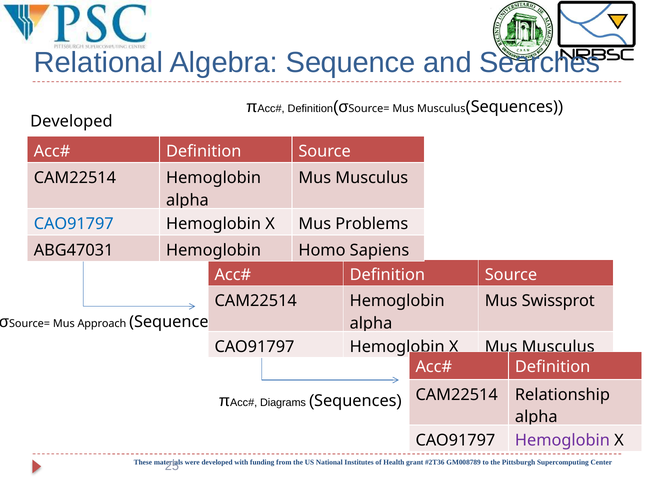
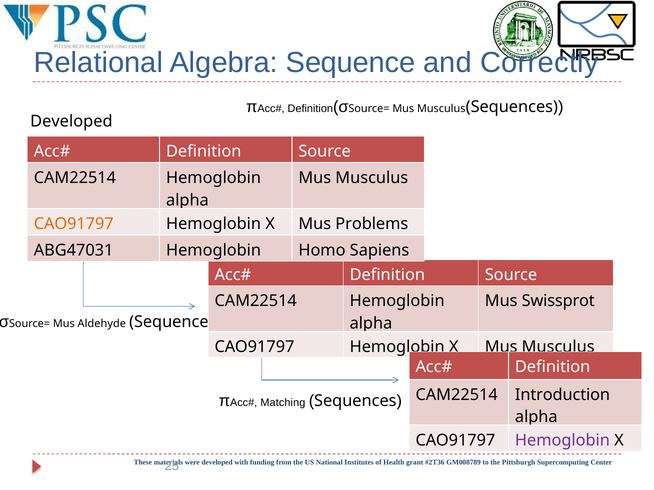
Searches: Searches -> Correctly
CAO91797 at (74, 224) colour: blue -> orange
Approach: Approach -> Aldehyde
Relationship: Relationship -> Introduction
Diagrams: Diagrams -> Matching
